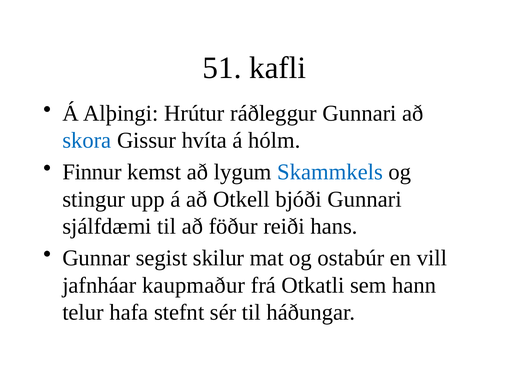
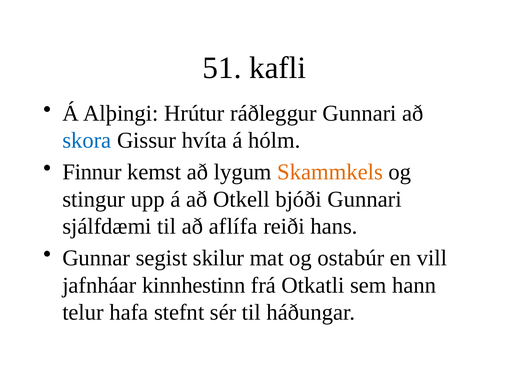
Skammkels colour: blue -> orange
föður: föður -> aflífa
kaupmaður: kaupmaður -> kinnhestinn
